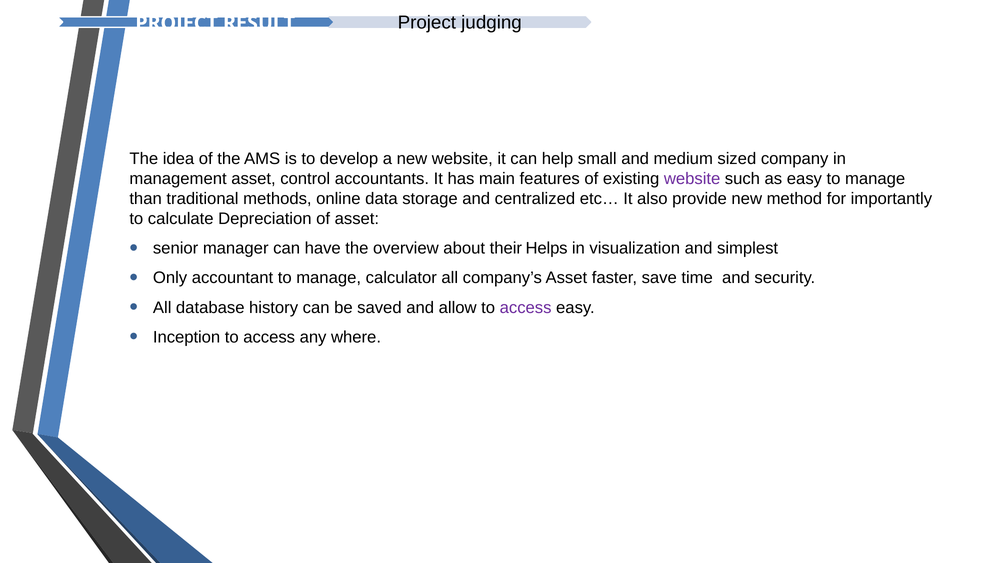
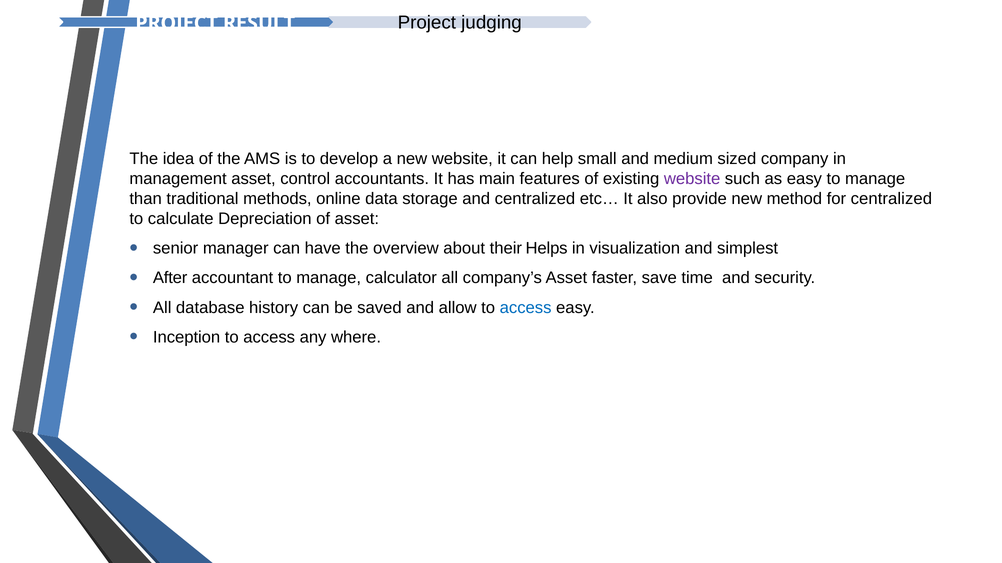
for importantly: importantly -> centralized
Only: Only -> After
access at (526, 308) colour: purple -> blue
